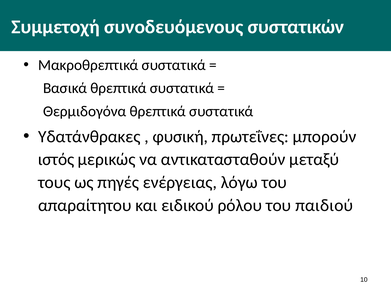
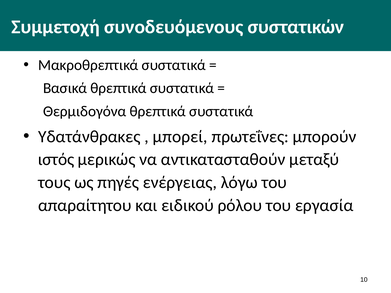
φυσική: φυσική -> μπορεί
παιδιού: παιδιού -> εργασία
